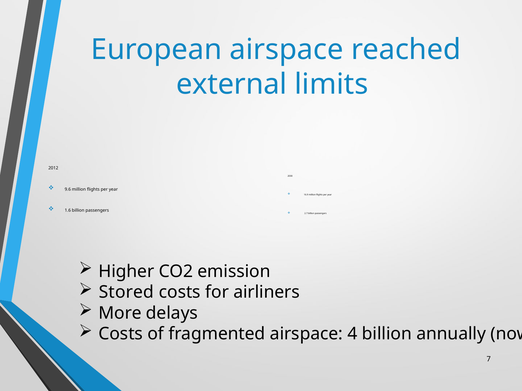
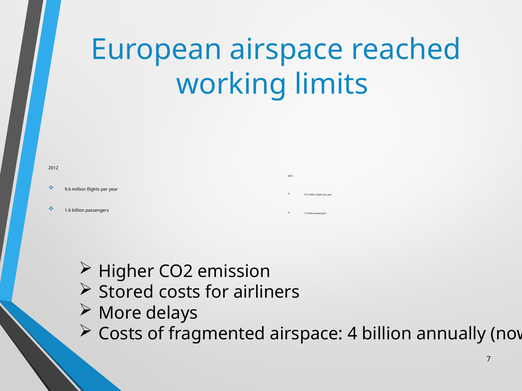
external: external -> working
